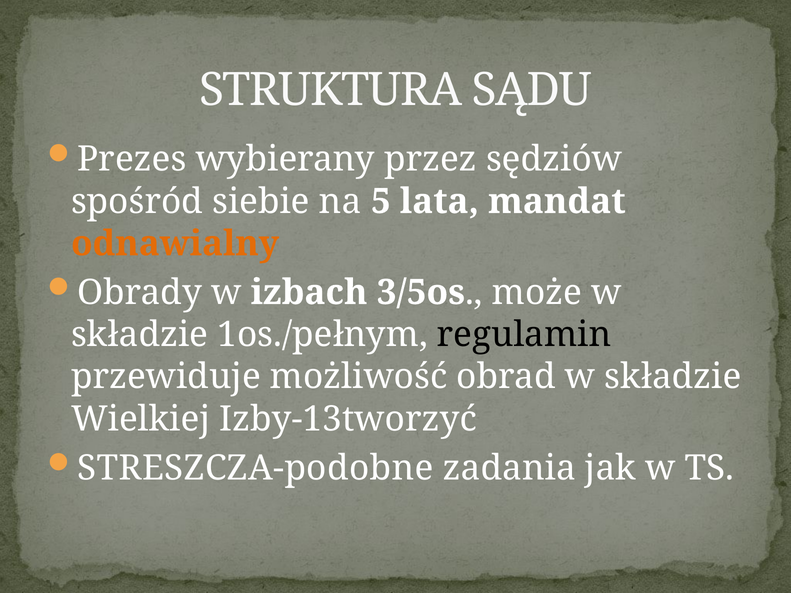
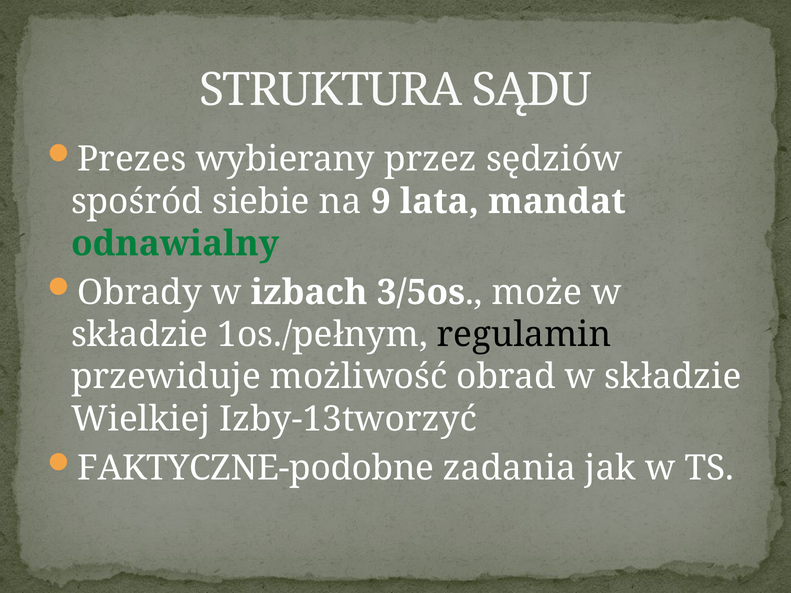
5: 5 -> 9
odnawialny colour: orange -> green
STRESZCZA-podobne: STRESZCZA-podobne -> FAKTYCZNE-podobne
